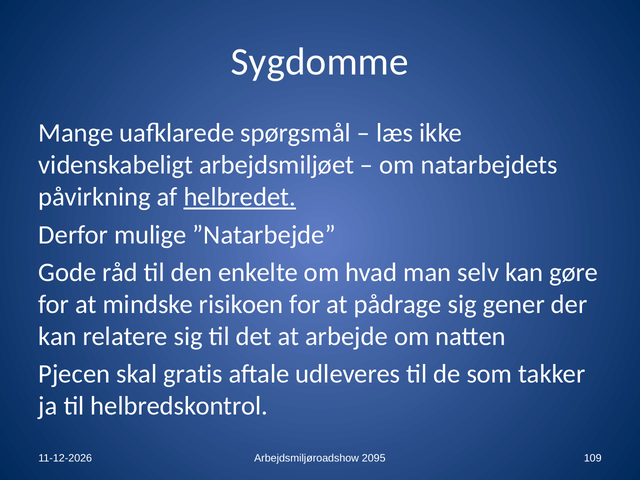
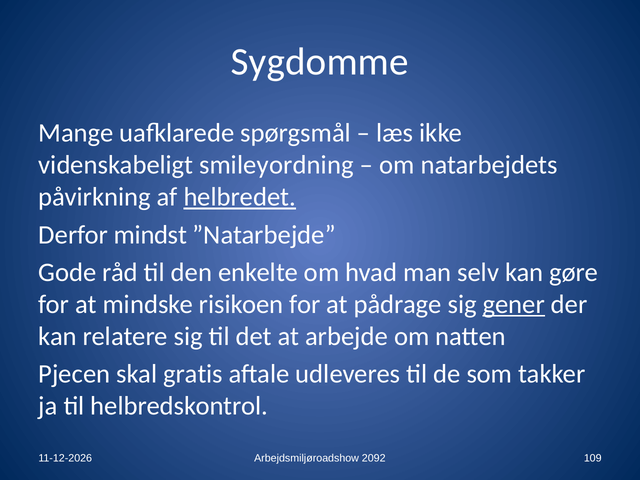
arbejdsmiljøet: arbejdsmiljøet -> smileyordning
mulige: mulige -> mindst
gener underline: none -> present
2095: 2095 -> 2092
